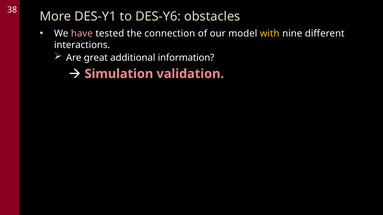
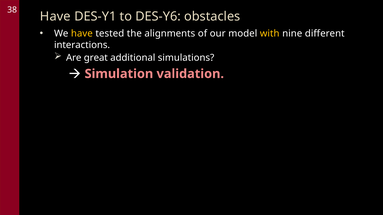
More at (55, 16): More -> Have
have at (82, 34) colour: pink -> yellow
connection: connection -> alignments
information: information -> simulations
